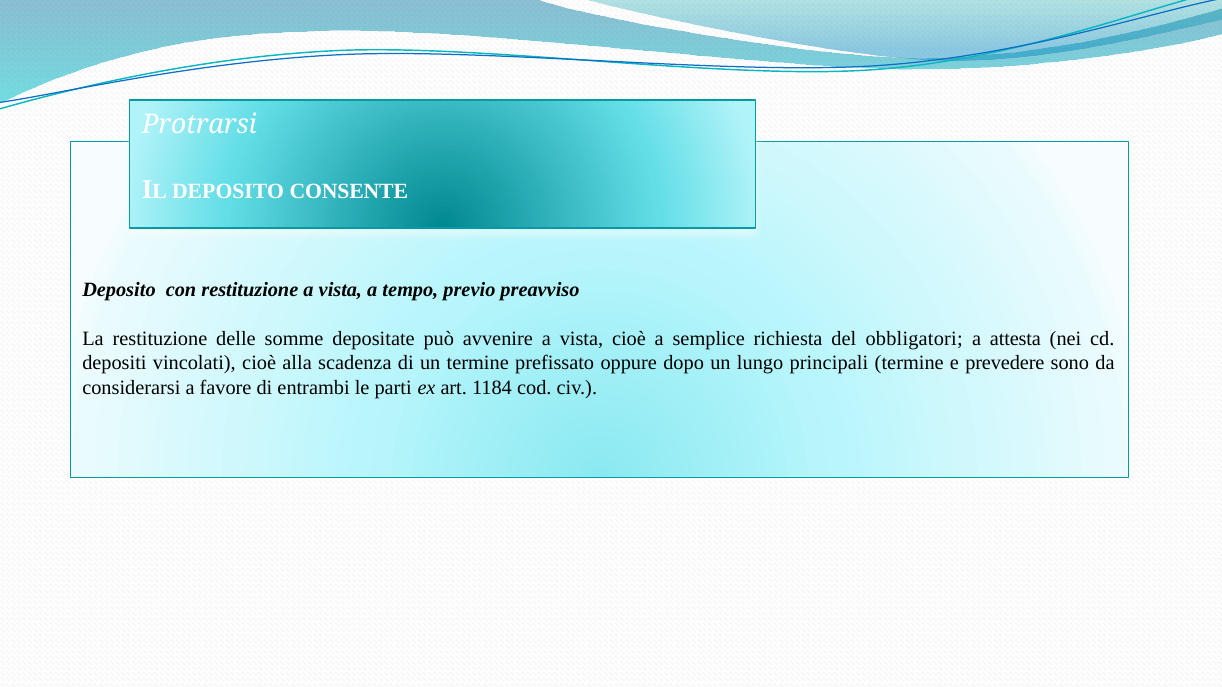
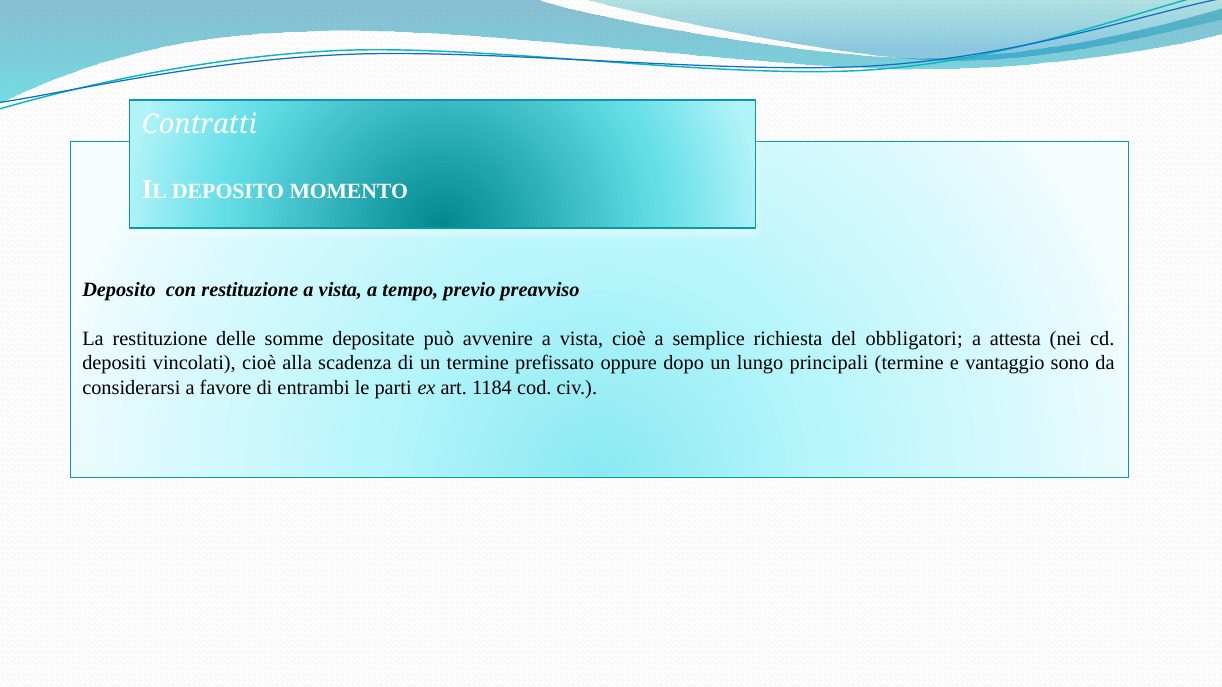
Protrarsi: Protrarsi -> Contratti
CONSENTE: CONSENTE -> MOMENTO
prevedere: prevedere -> vantaggio
